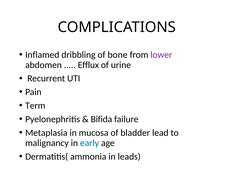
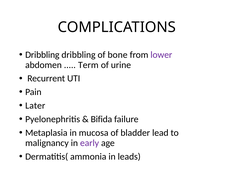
Inflamed at (42, 55): Inflamed -> Dribbling
Efflux: Efflux -> Term
Term: Term -> Later
early colour: blue -> purple
